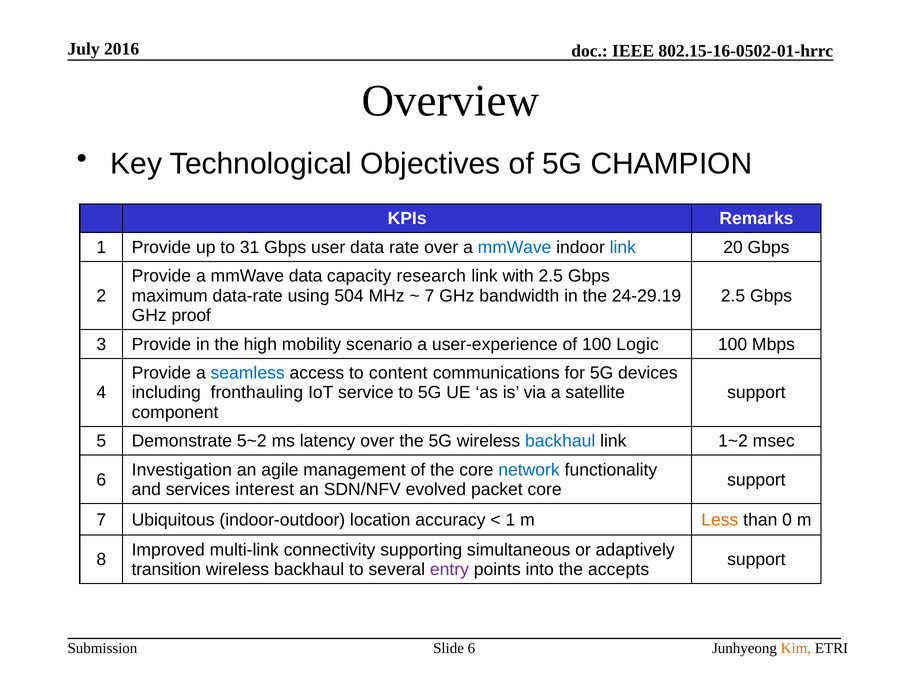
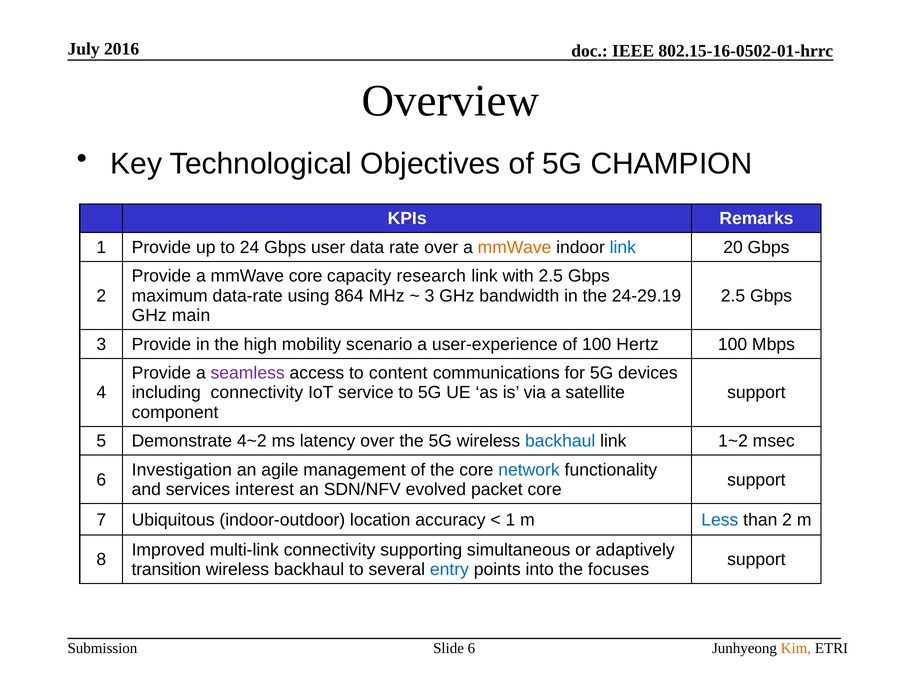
31: 31 -> 24
mmWave at (515, 247) colour: blue -> orange
mmWave data: data -> core
504: 504 -> 864
7 at (430, 296): 7 -> 3
proof: proof -> main
Logic: Logic -> Hertz
seamless colour: blue -> purple
including fronthauling: fronthauling -> connectivity
5~2: 5~2 -> 4~2
Less colour: orange -> blue
than 0: 0 -> 2
entry colour: purple -> blue
accepts: accepts -> focuses
